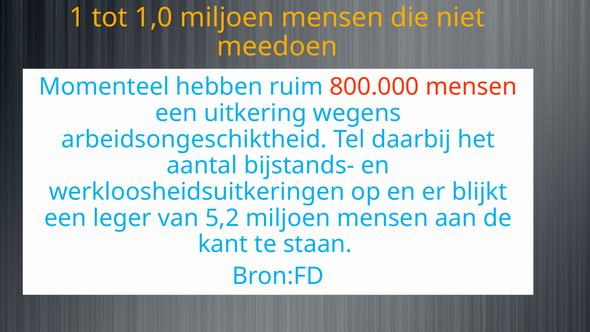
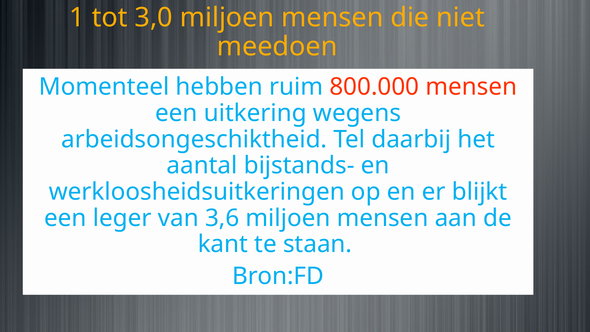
1,0: 1,0 -> 3,0
5,2: 5,2 -> 3,6
